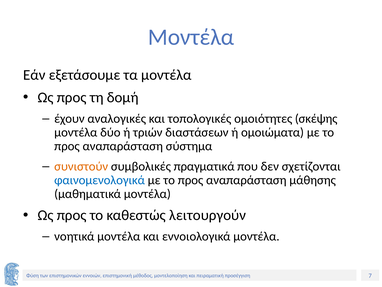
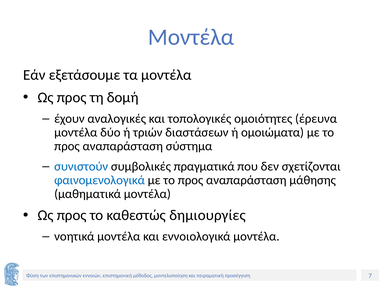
σκέψης: σκέψης -> έρευνα
συνιστούν colour: orange -> blue
λειτουργούν: λειτουργούν -> δημιουργίες
